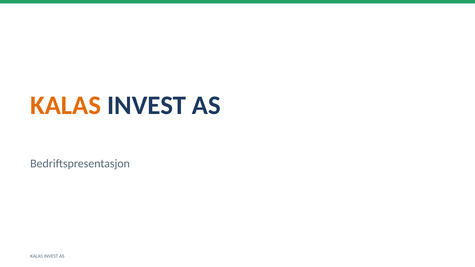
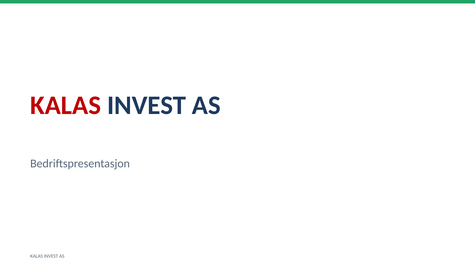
KALAS at (66, 105) colour: orange -> red
